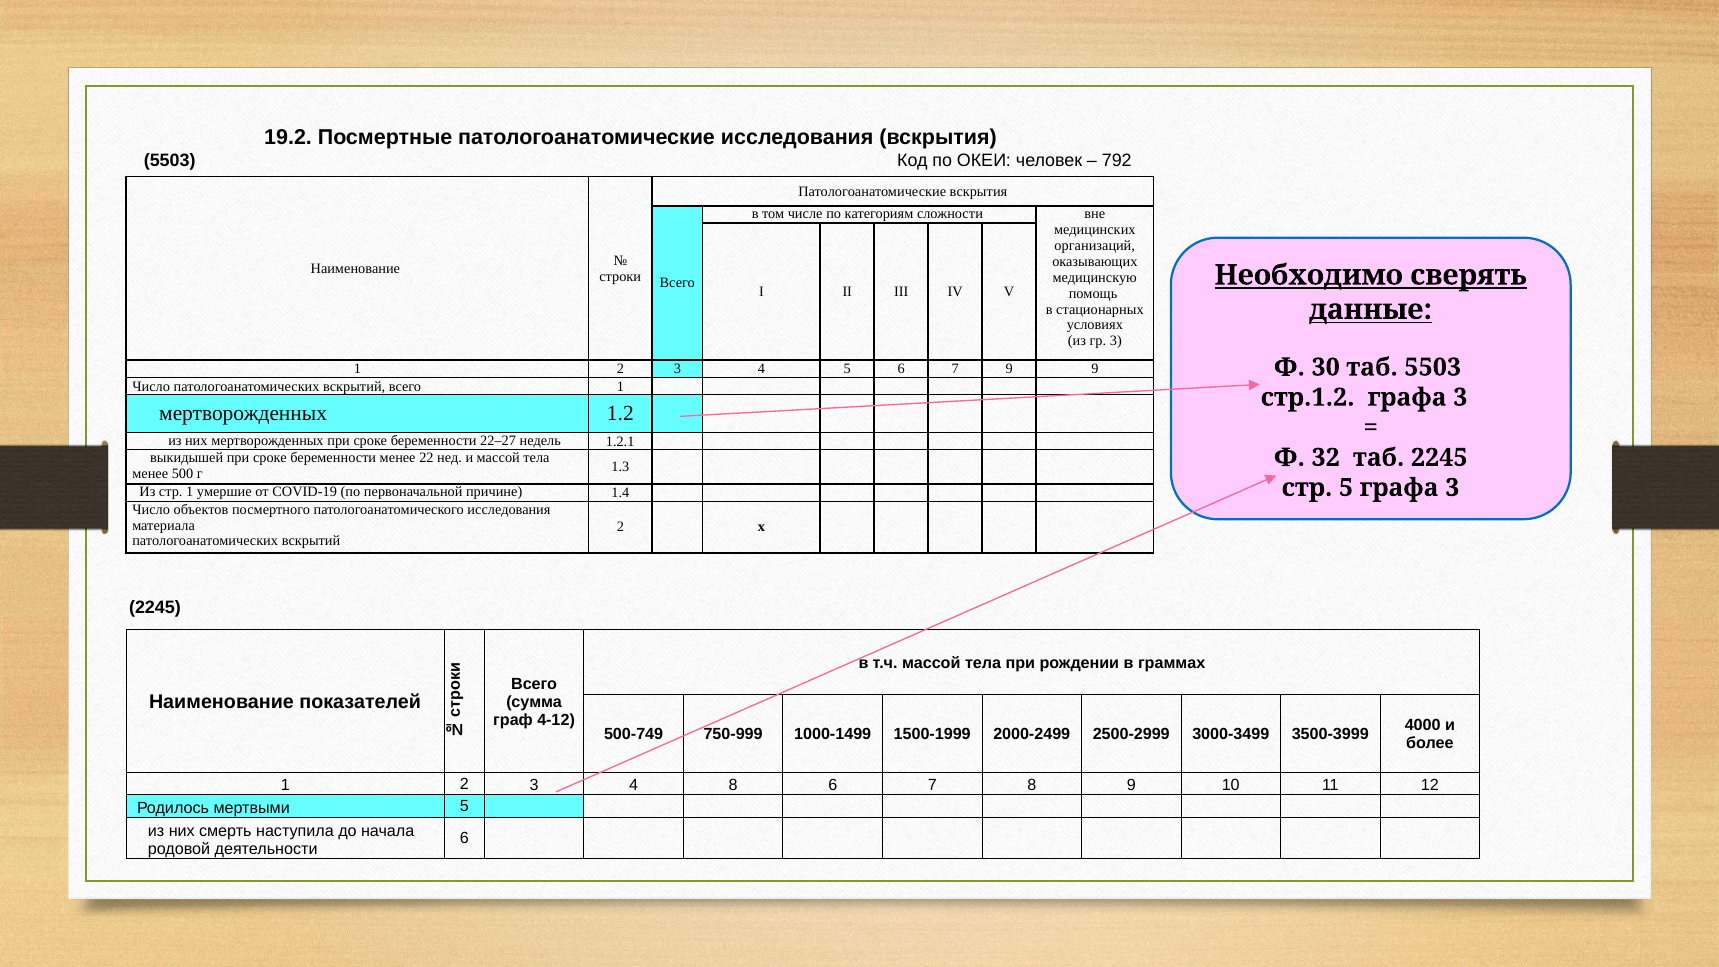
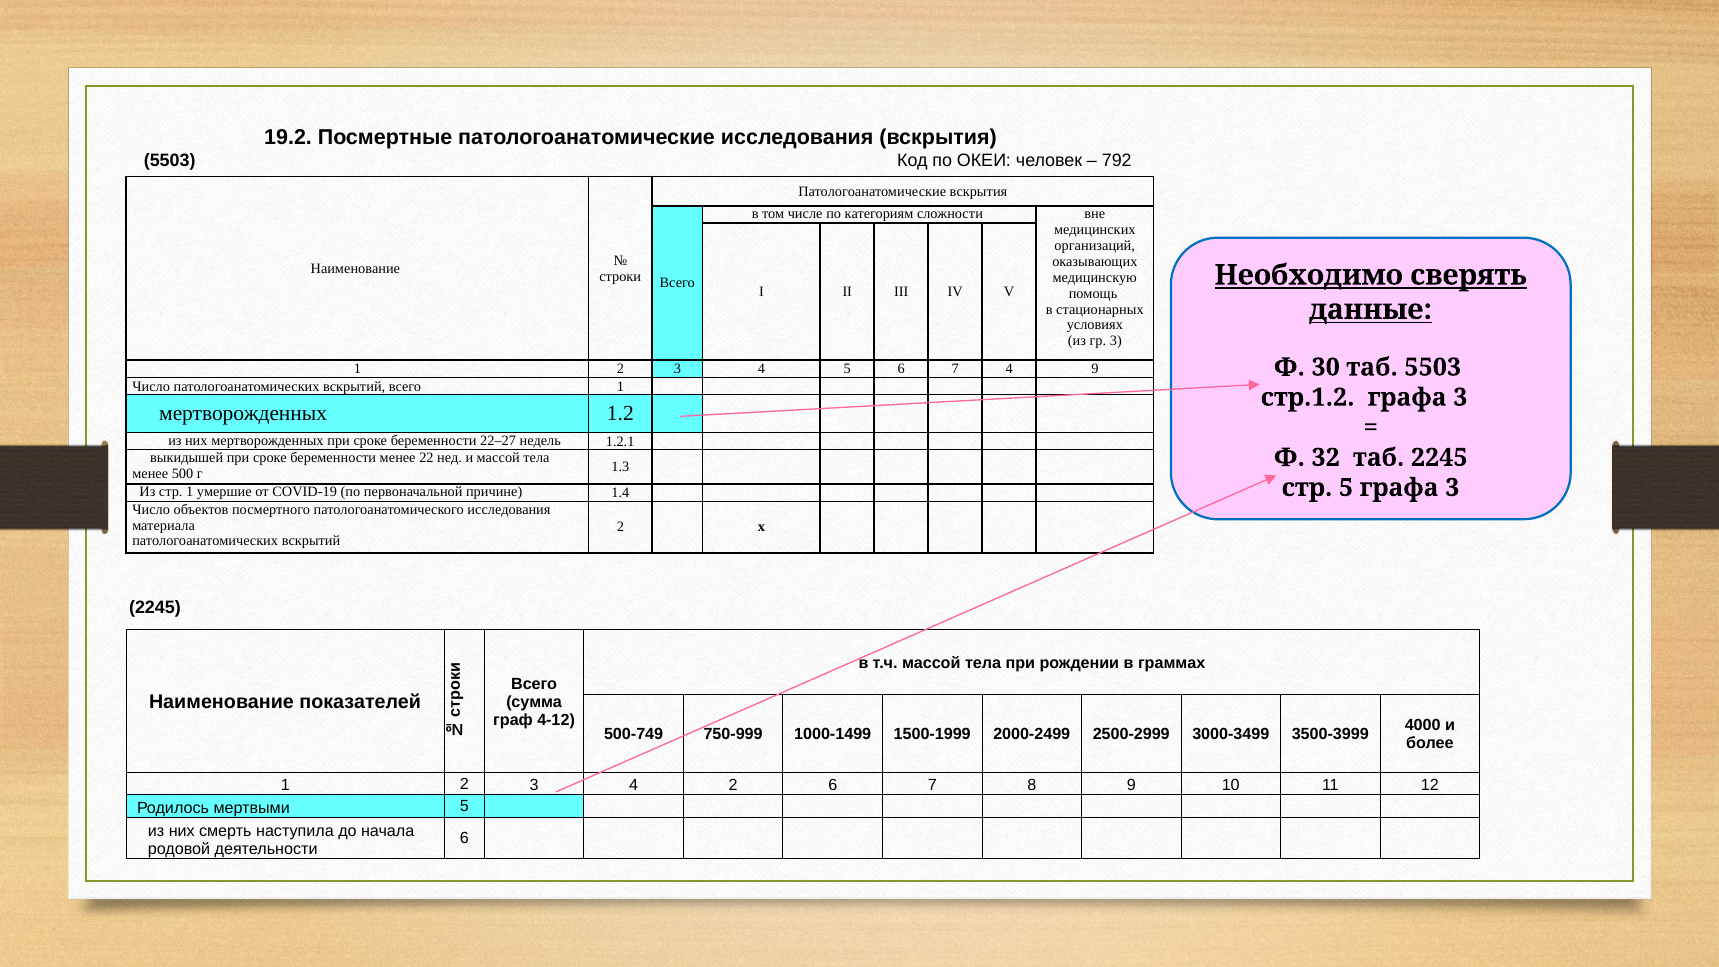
7 9: 9 -> 4
4 8: 8 -> 2
